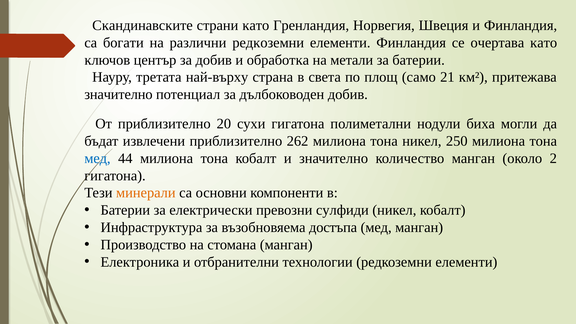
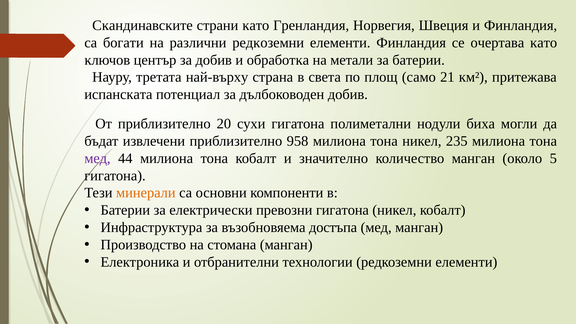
значително at (118, 95): значително -> испанската
262: 262 -> 958
250: 250 -> 235
мед at (97, 158) colour: blue -> purple
2: 2 -> 5
превозни сулфиди: сулфиди -> гигатона
